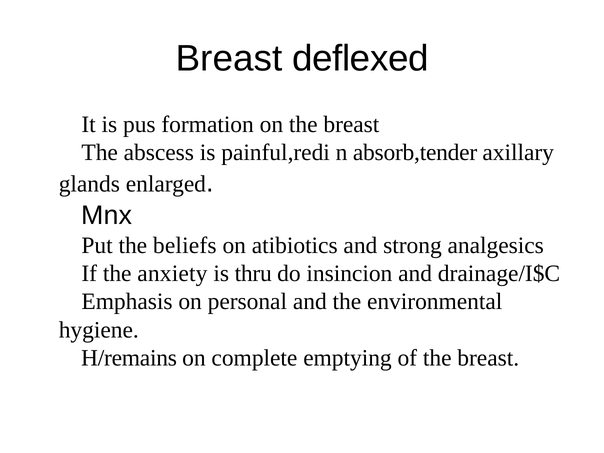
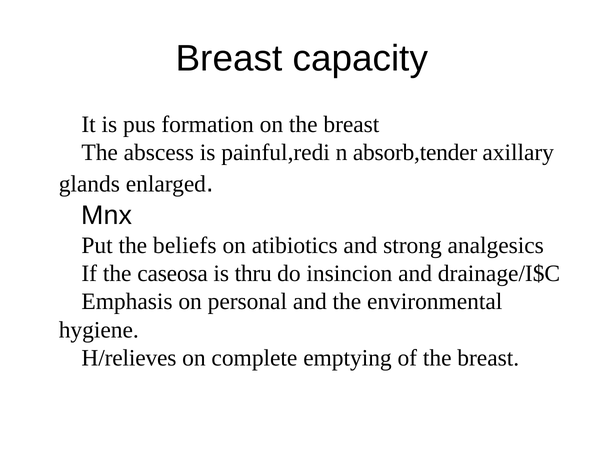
deflexed: deflexed -> capacity
anxiety: anxiety -> caseosa
H/remains: H/remains -> H/relieves
